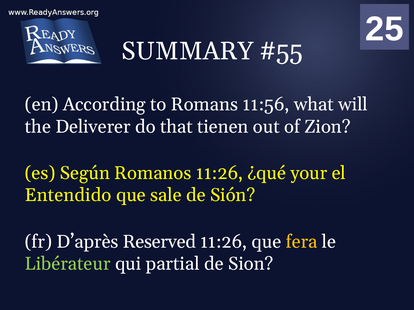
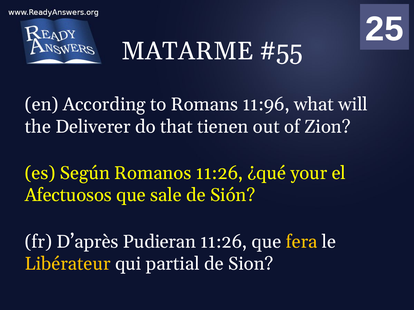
SUMMARY: SUMMARY -> MATARME
11:56: 11:56 -> 11:96
Entendido: Entendido -> Afectuosos
Reserved: Reserved -> Pudieran
Libérateur colour: light green -> yellow
